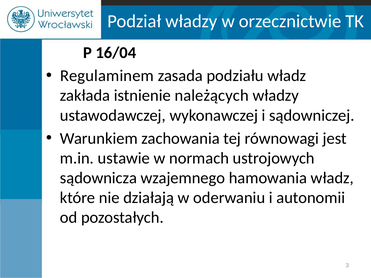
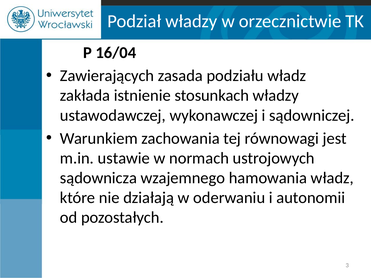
Regulaminem: Regulaminem -> Zawierających
należących: należących -> stosunkach
